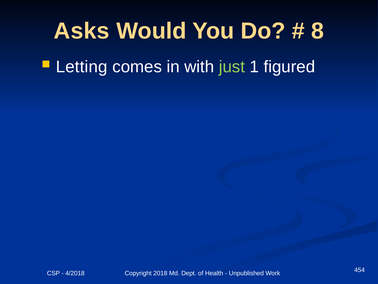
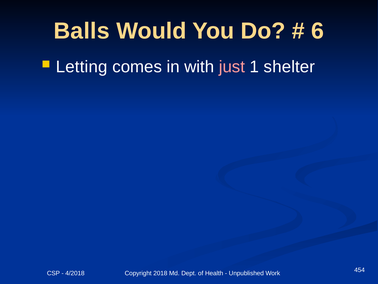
Asks: Asks -> Balls
8: 8 -> 6
just colour: light green -> pink
figured: figured -> shelter
